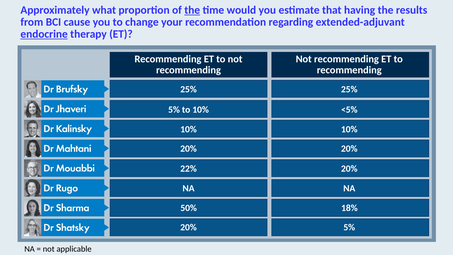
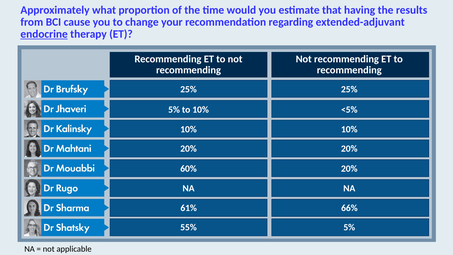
the at (192, 10) underline: present -> none
22%: 22% -> 60%
50%: 50% -> 61%
18%: 18% -> 66%
20% at (189, 227): 20% -> 55%
